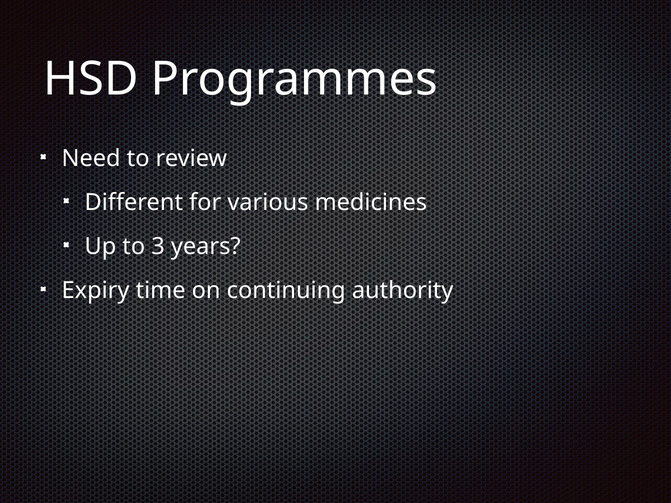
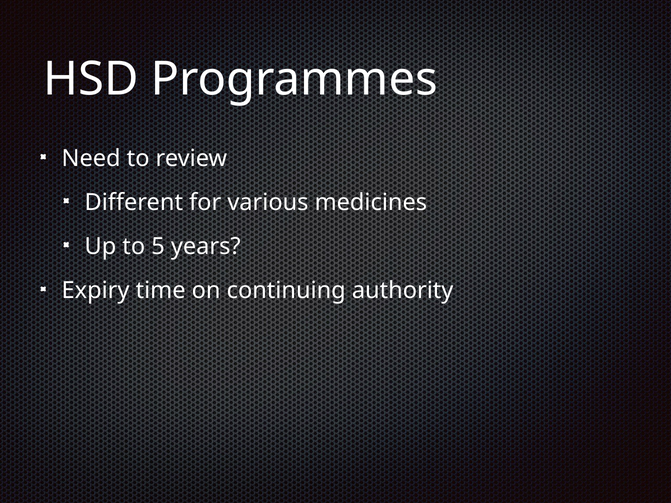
3: 3 -> 5
